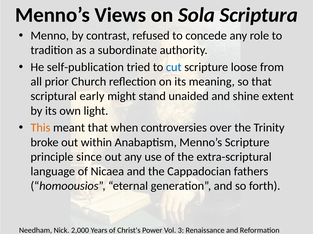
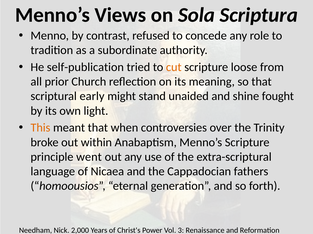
cut colour: blue -> orange
extent: extent -> fought
since: since -> went
